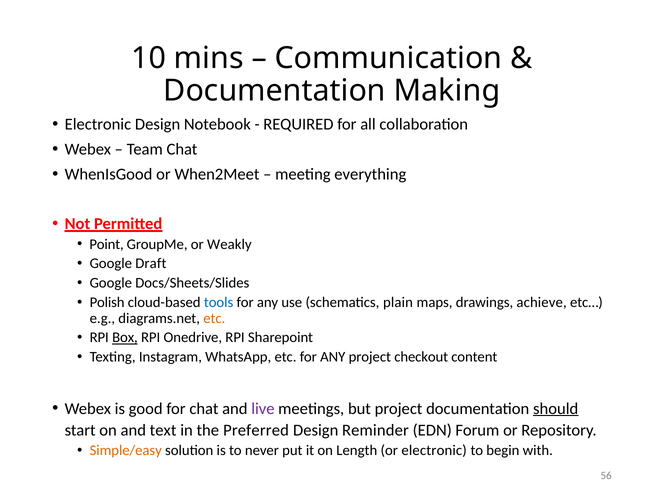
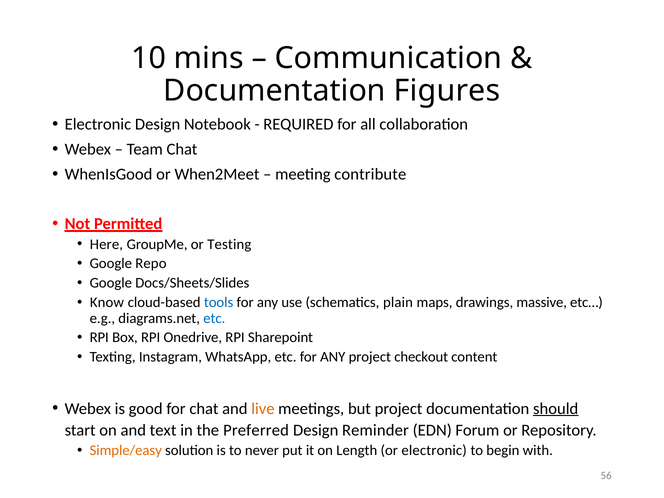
Making: Making -> Figures
everything: everything -> contribute
Point: Point -> Here
Weakly: Weakly -> Testing
Draft: Draft -> Repo
Polish: Polish -> Know
achieve: achieve -> massive
etc at (214, 318) colour: orange -> blue
Box underline: present -> none
live colour: purple -> orange
